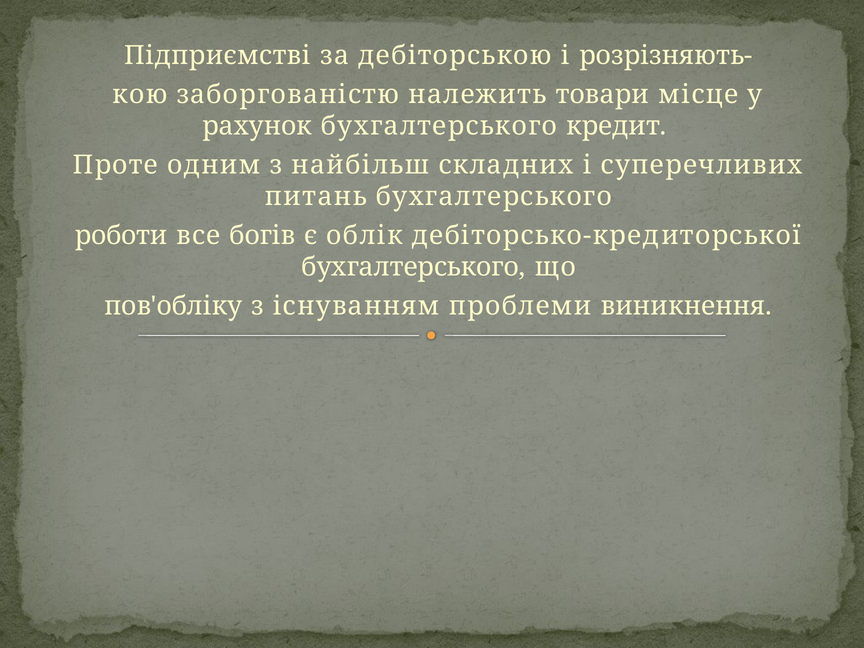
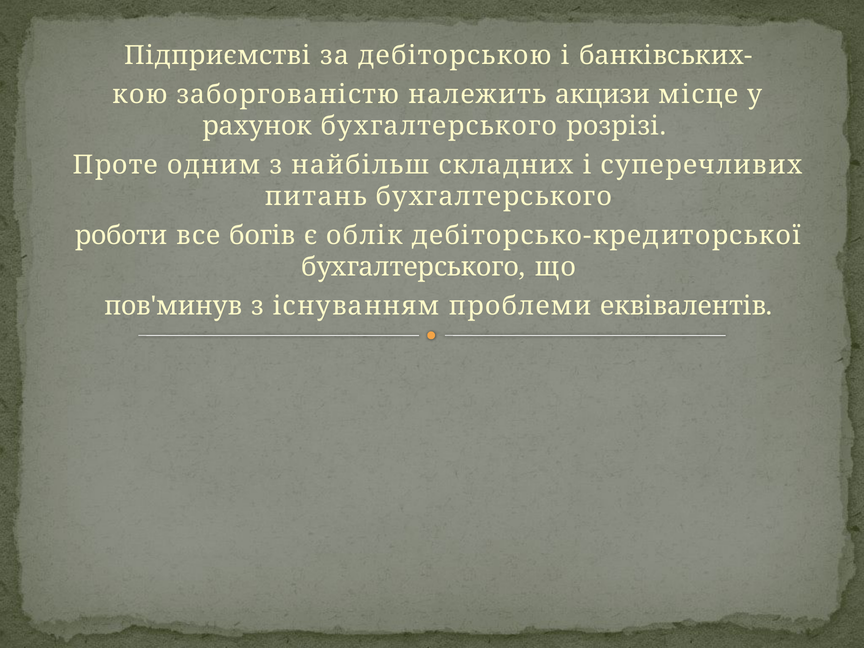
розрізняють-: розрізняють- -> банківських-
товари: товари -> акцизи
кредит: кредит -> розрізі
пов'обліку: пов'обліку -> пов'минув
виникнення: виникнення -> еквівалентів
